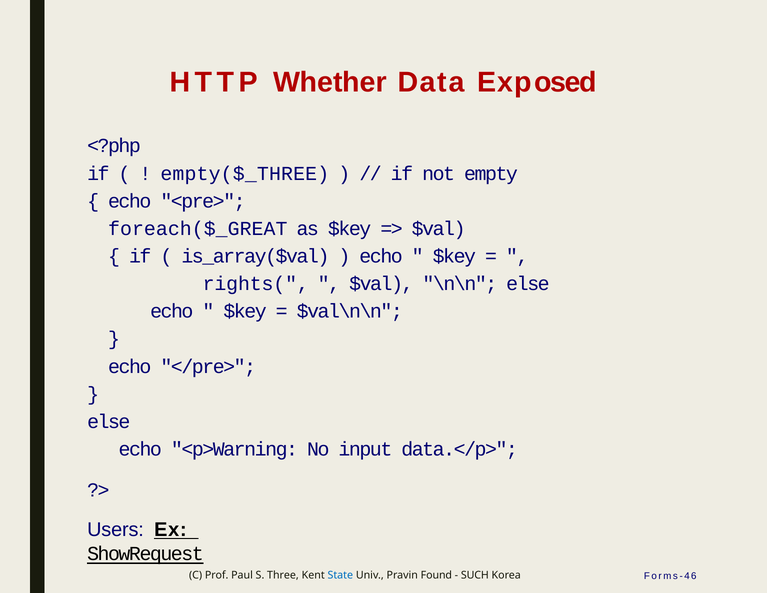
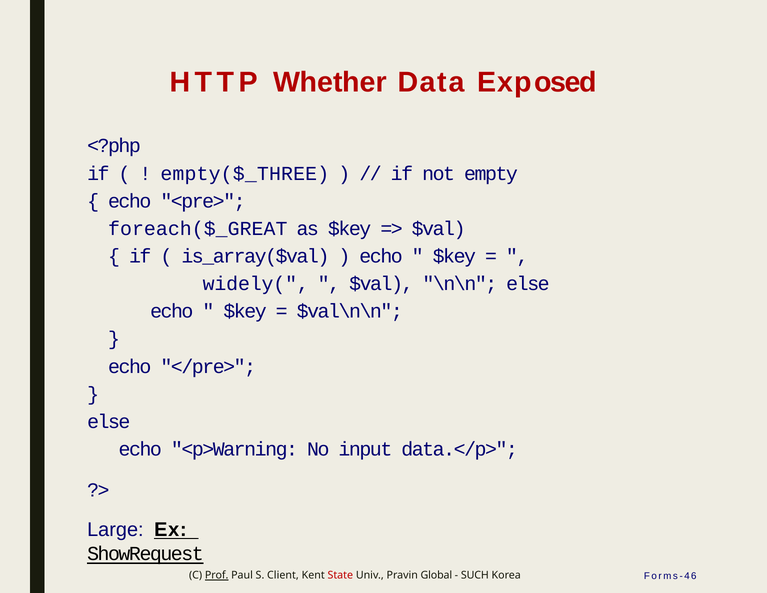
rights(: rights( -> widely(
Users: Users -> Large
Prof underline: none -> present
Three: Three -> Client
State colour: blue -> red
Found: Found -> Global
